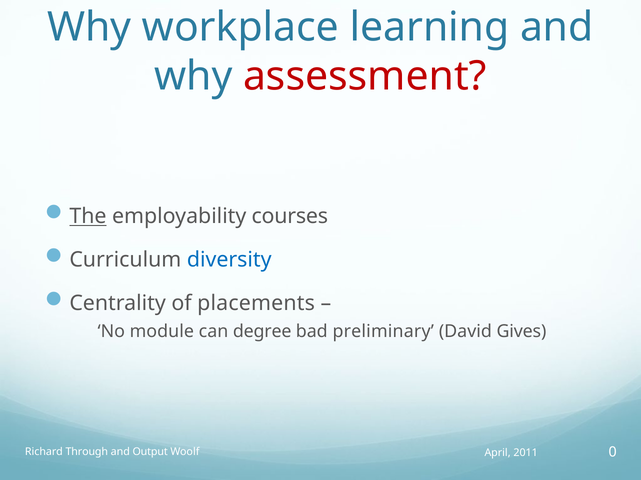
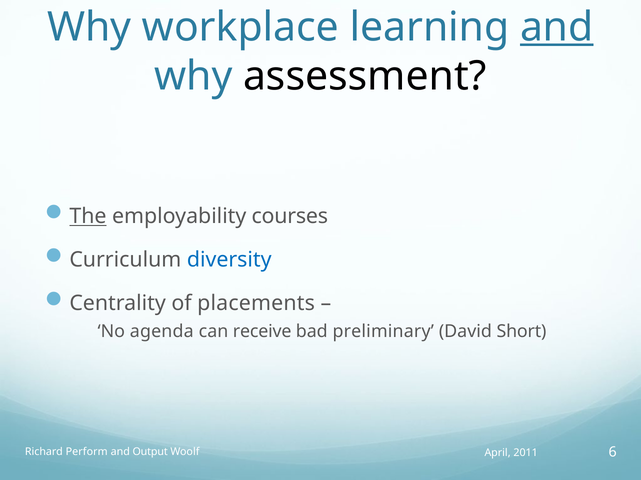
and at (557, 27) underline: none -> present
assessment colour: red -> black
module: module -> agenda
degree: degree -> receive
Gives: Gives -> Short
Through: Through -> Perform
0: 0 -> 6
